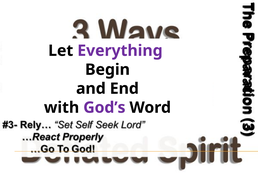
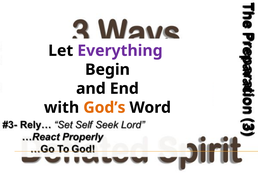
God’s colour: purple -> orange
